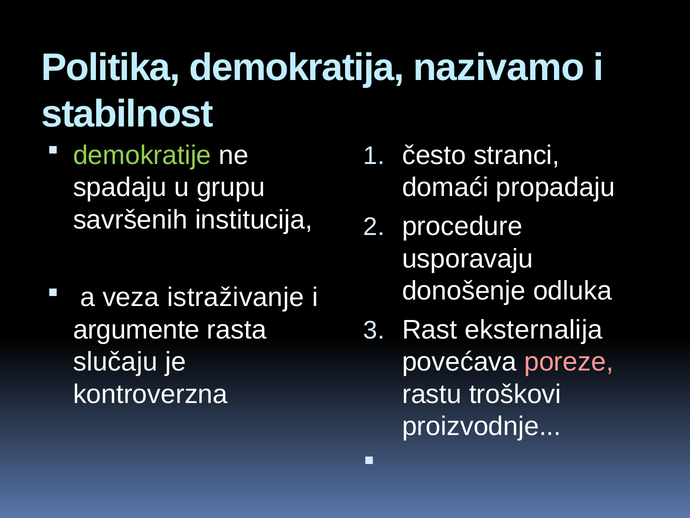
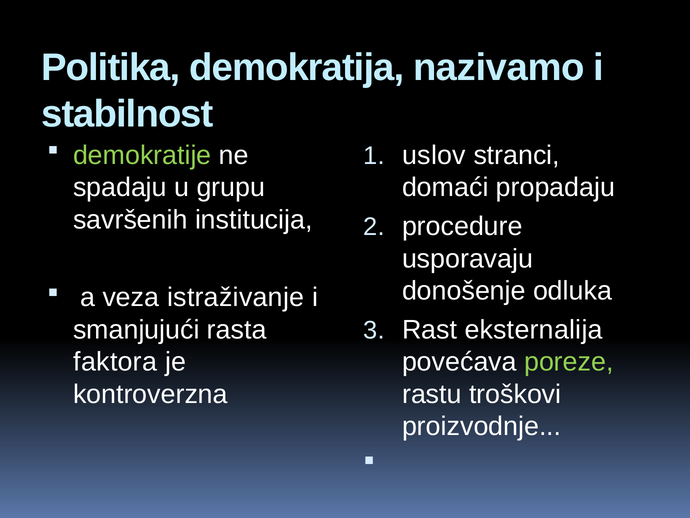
često: često -> uslov
argumente: argumente -> smanjujući
slučaju: slučaju -> faktora
poreze colour: pink -> light green
